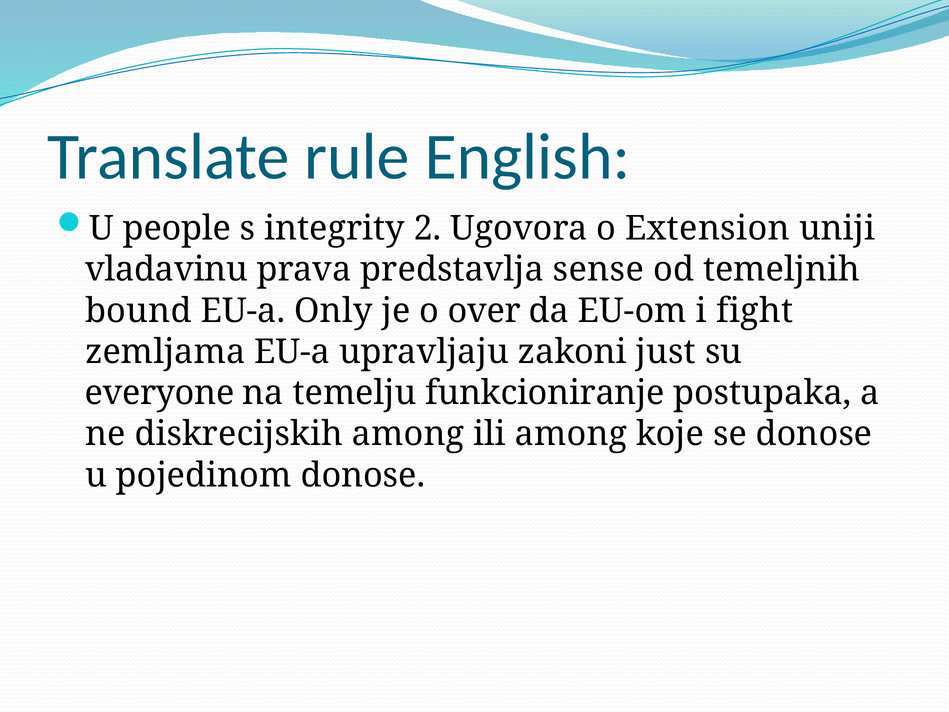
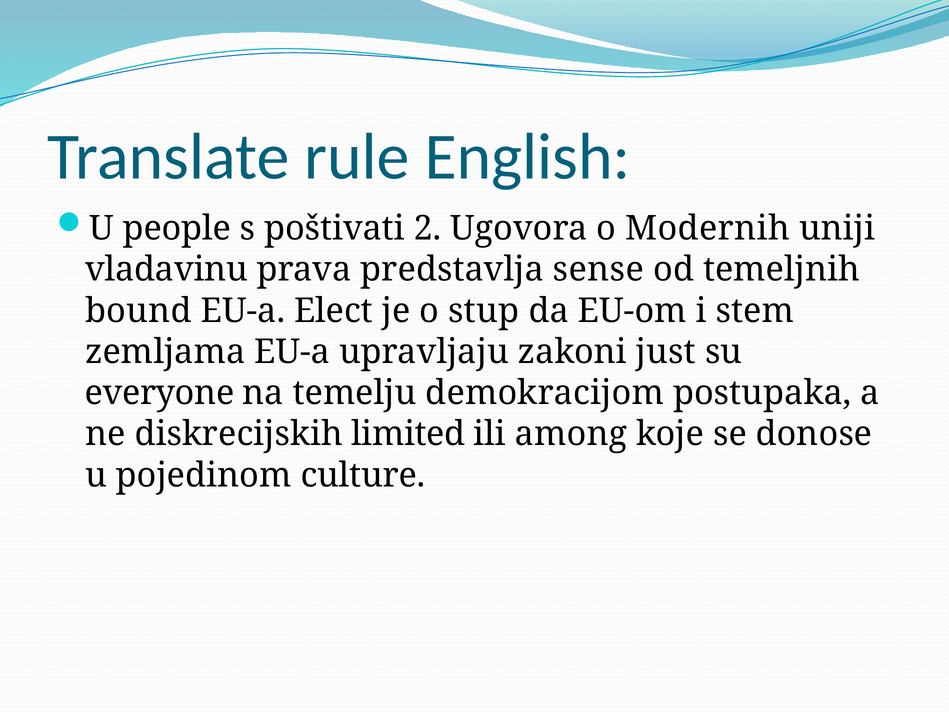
integrity: integrity -> poštivati
Extension: Extension -> Modernih
Only: Only -> Elect
over: over -> stup
fight: fight -> stem
funkcioniranje: funkcioniranje -> demokracijom
diskrecijskih among: among -> limited
pojedinom donose: donose -> culture
